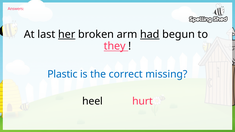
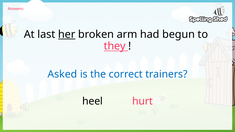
had underline: present -> none
Plastic: Plastic -> Asked
missing: missing -> trainers
